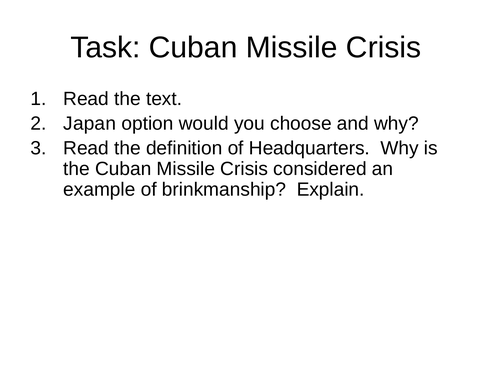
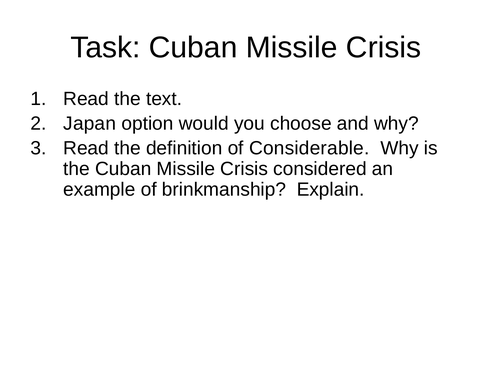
Headquarters: Headquarters -> Considerable
